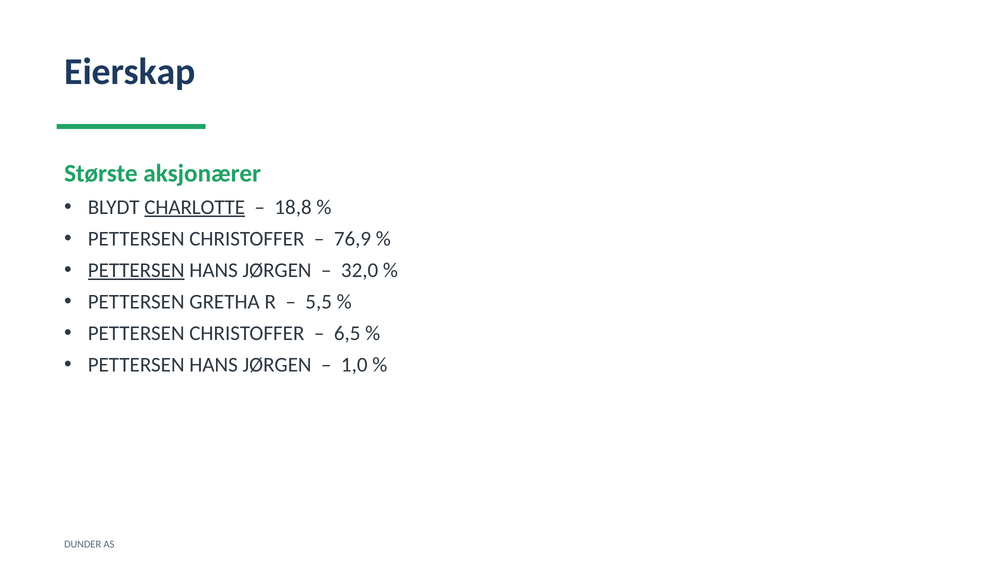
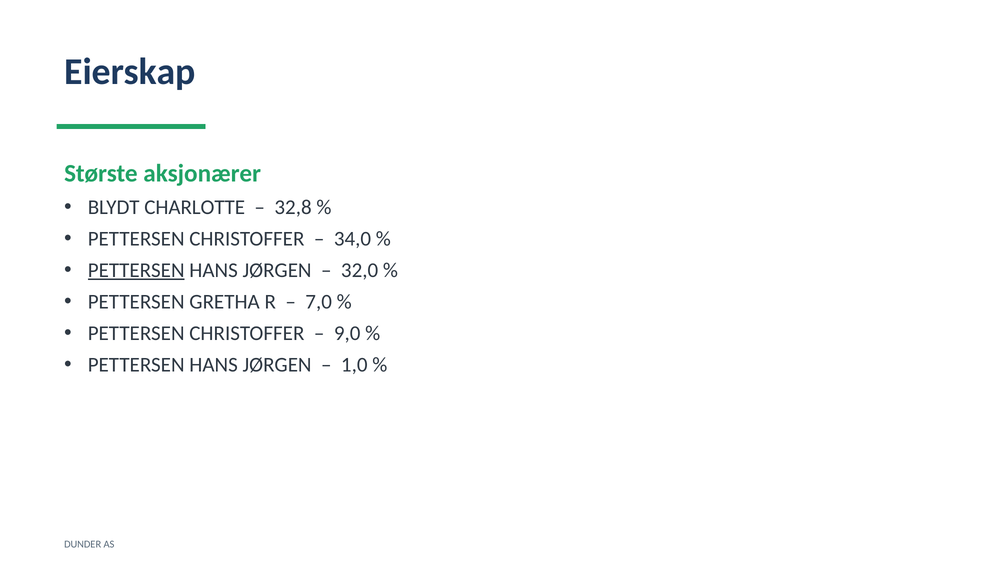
CHARLOTTE underline: present -> none
18,8: 18,8 -> 32,8
76,9: 76,9 -> 34,0
5,5: 5,5 -> 7,0
6,5: 6,5 -> 9,0
